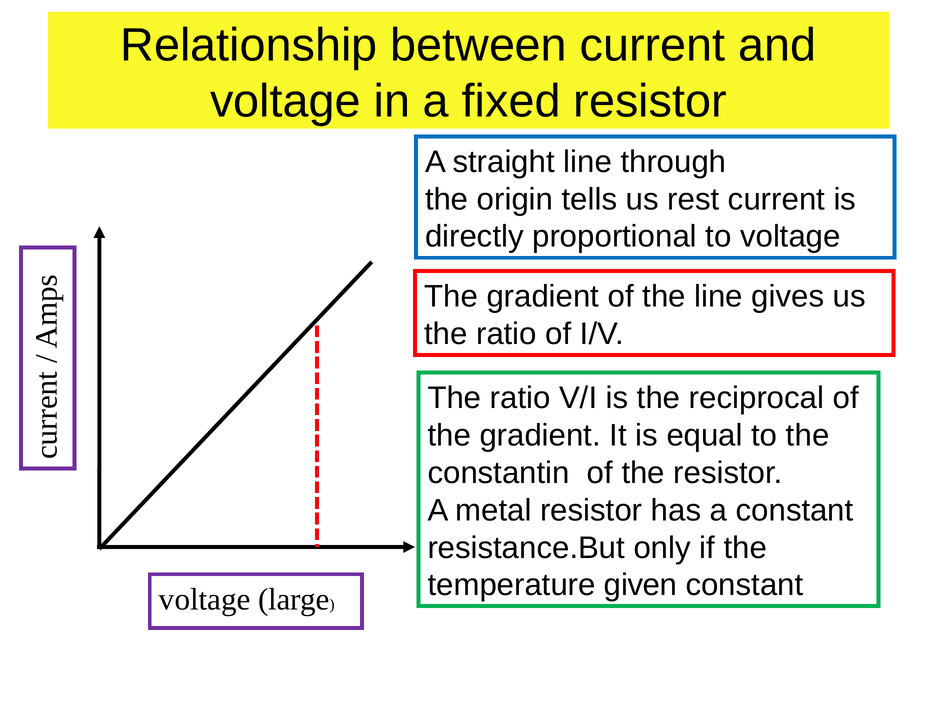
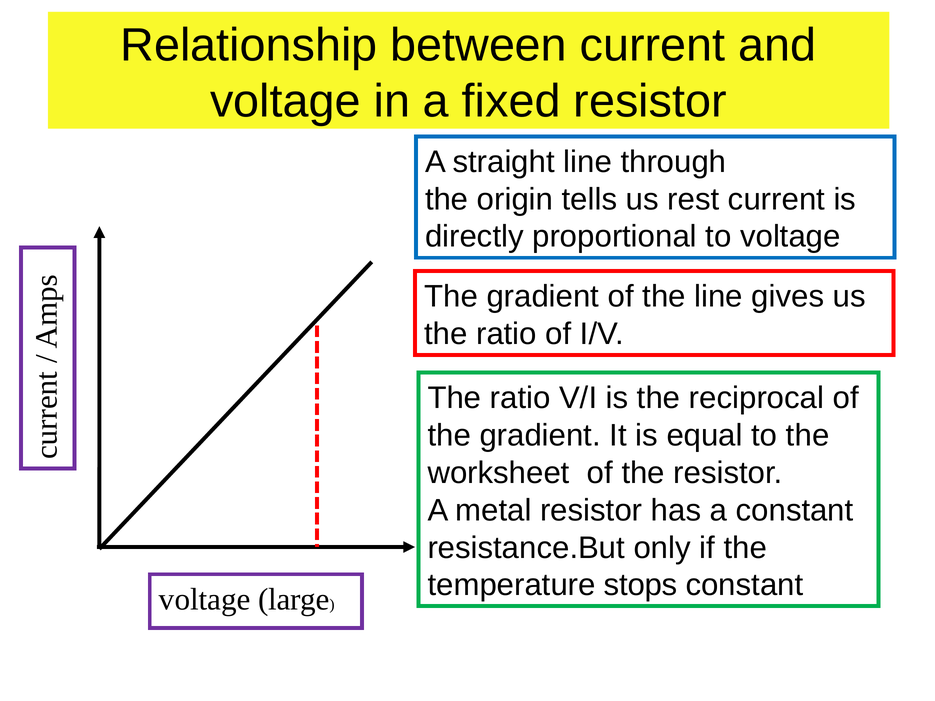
constantin: constantin -> worksheet
given: given -> stops
